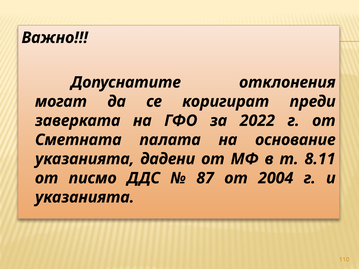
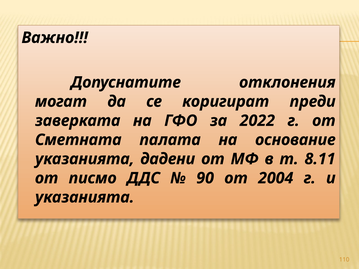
87: 87 -> 90
